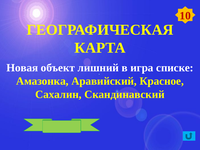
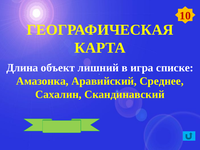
Новая: Новая -> Длина
Красное: Красное -> Среднее
